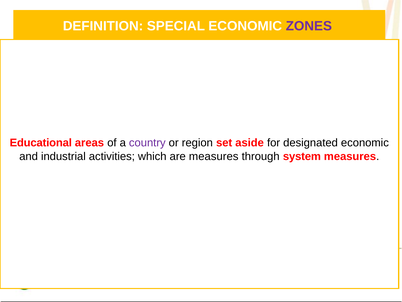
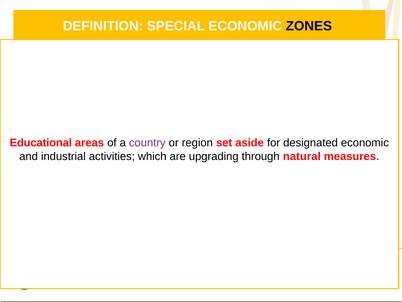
ZONES at (309, 26) colour: purple -> black
measures at (214, 156): measures -> upgrading
system: system -> natural
